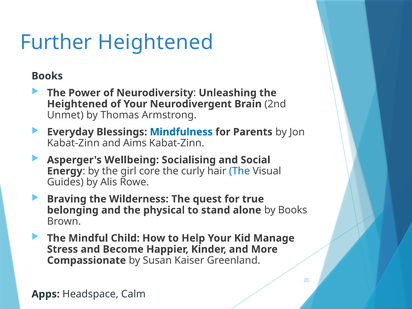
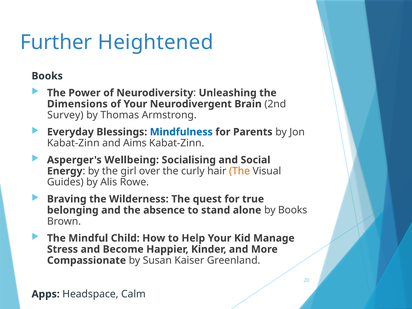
Heightened at (77, 104): Heightened -> Dimensions
Unmet: Unmet -> Survey
core: core -> over
The at (240, 171) colour: blue -> orange
physical: physical -> absence
